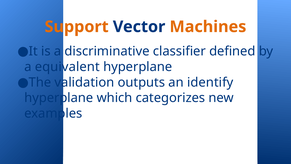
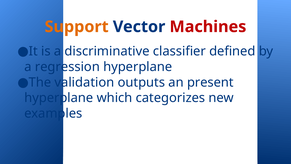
Machines colour: orange -> red
equivalent: equivalent -> regression
identify: identify -> present
